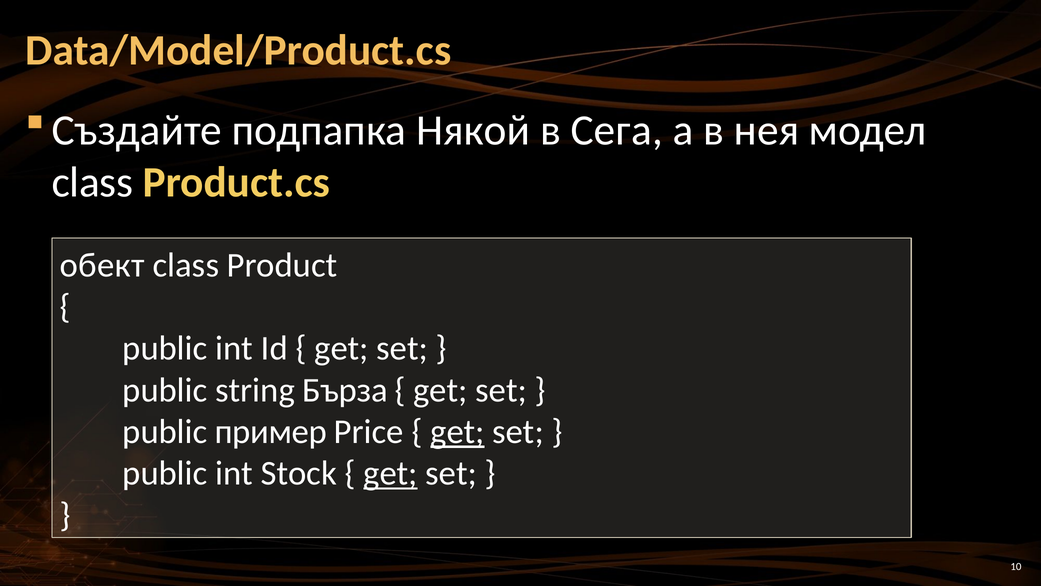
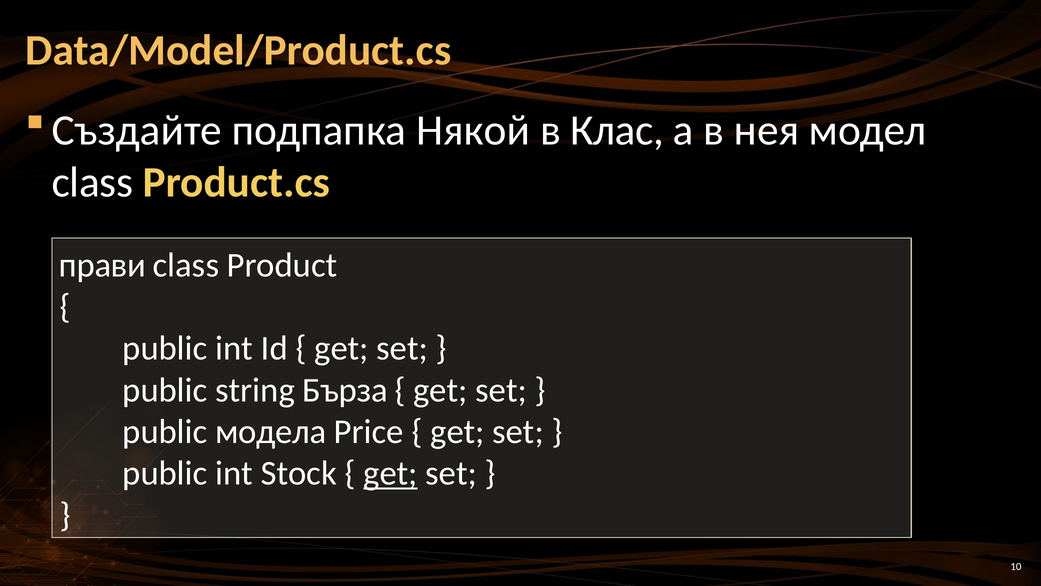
Сега: Сега -> Клас
обект: обект -> прави
пример: пример -> модела
get at (457, 432) underline: present -> none
